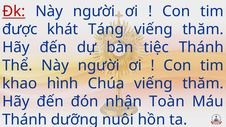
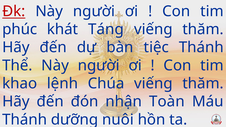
được: được -> phúc
hình: hình -> lệnh
